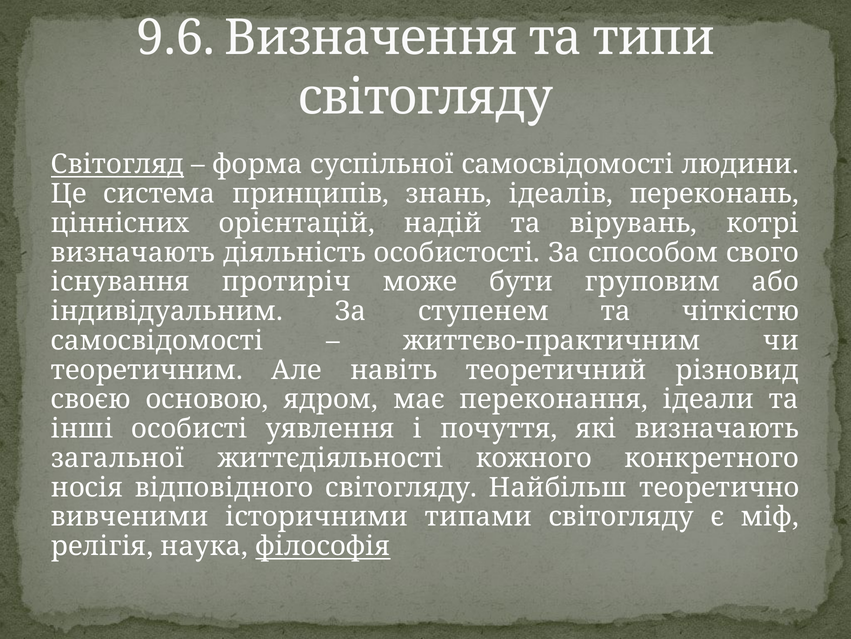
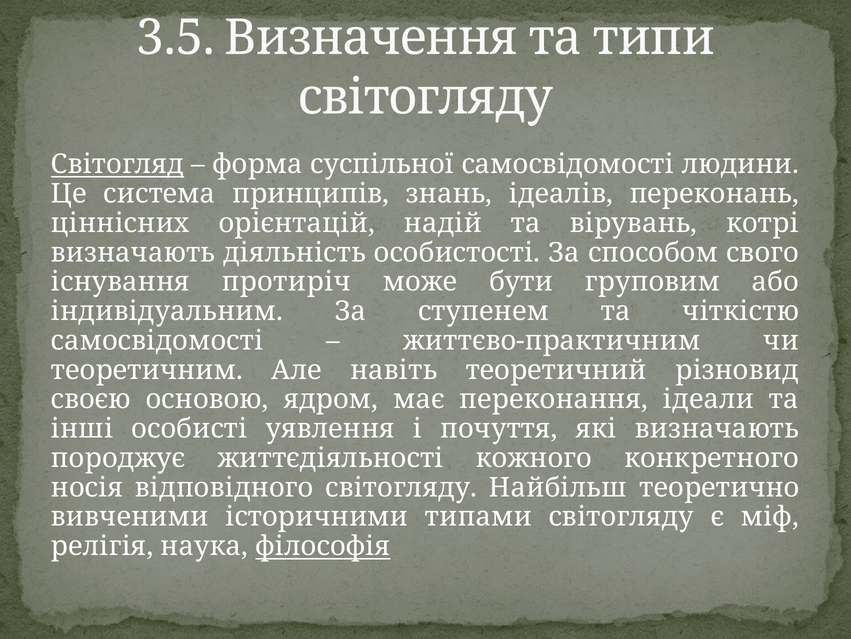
9.6: 9.6 -> 3.5
загальної: загальної -> породжує
